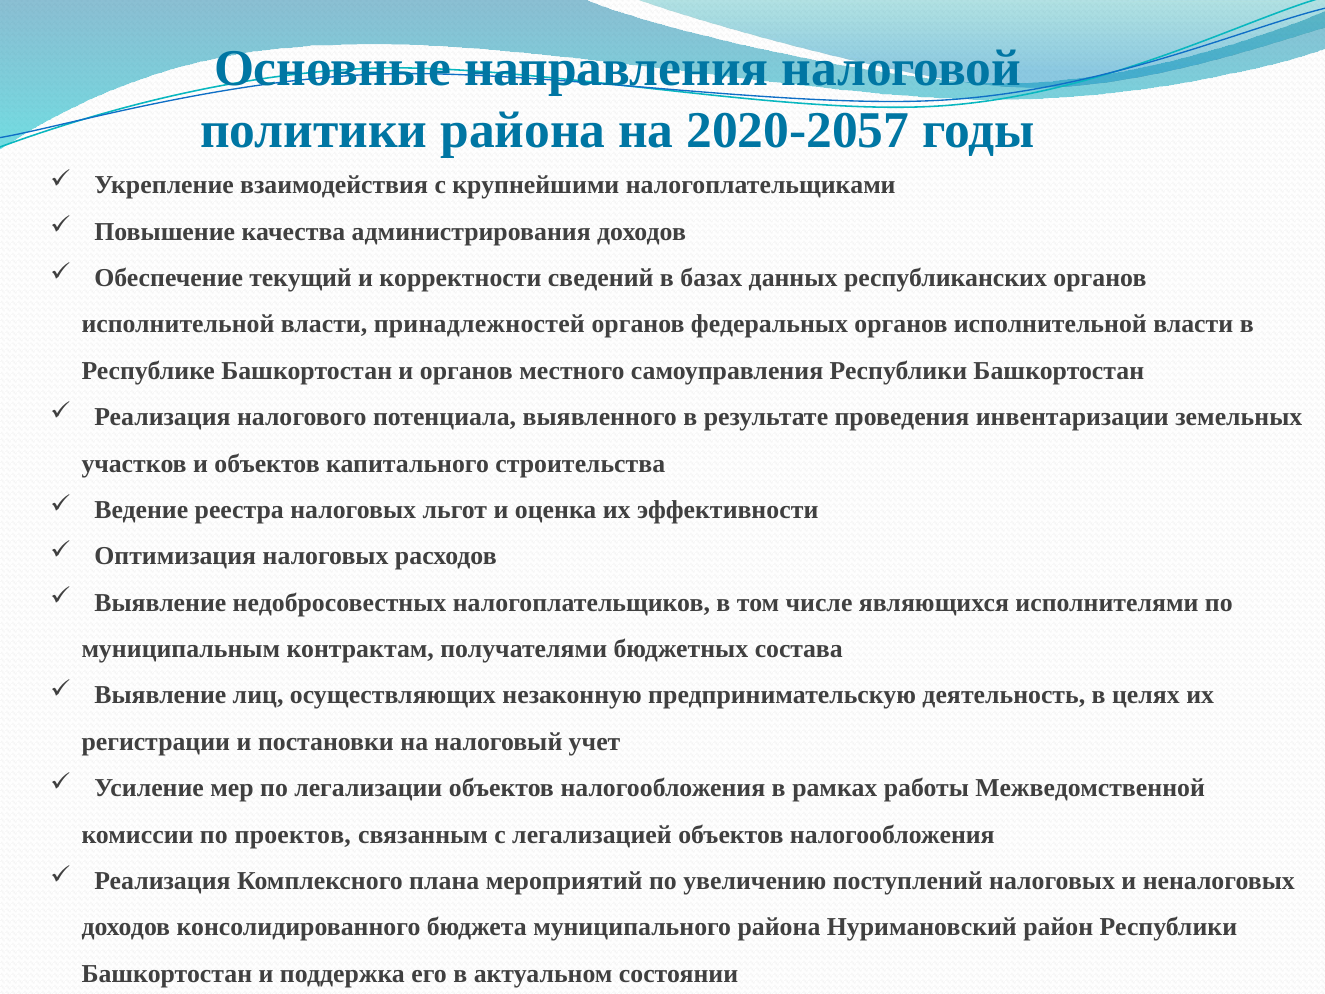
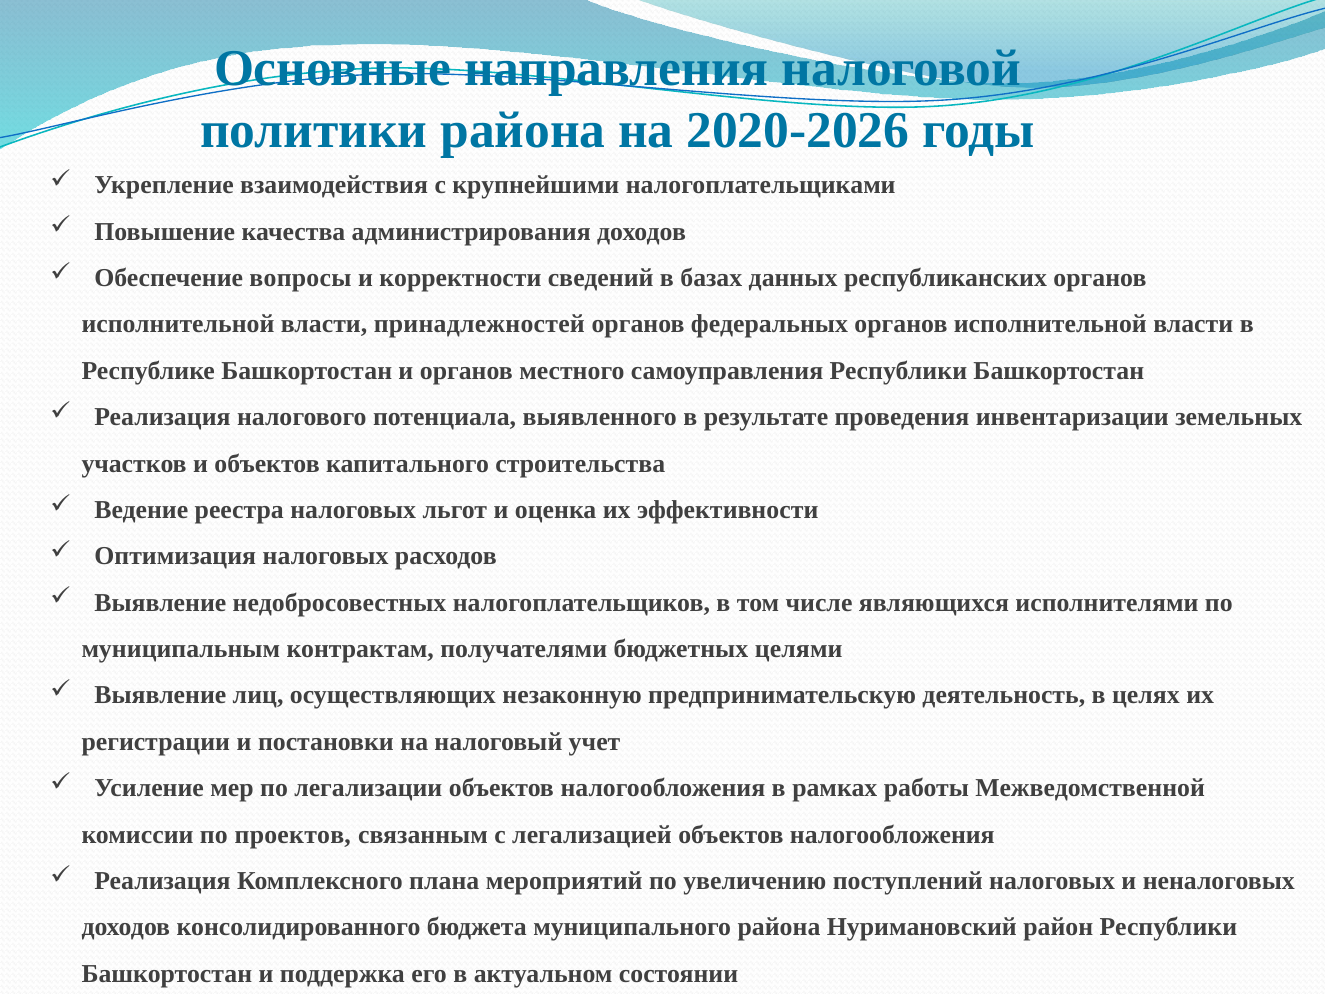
2020-2057: 2020-2057 -> 2020-2026
текущий: текущий -> вопросы
состава: состава -> целями
